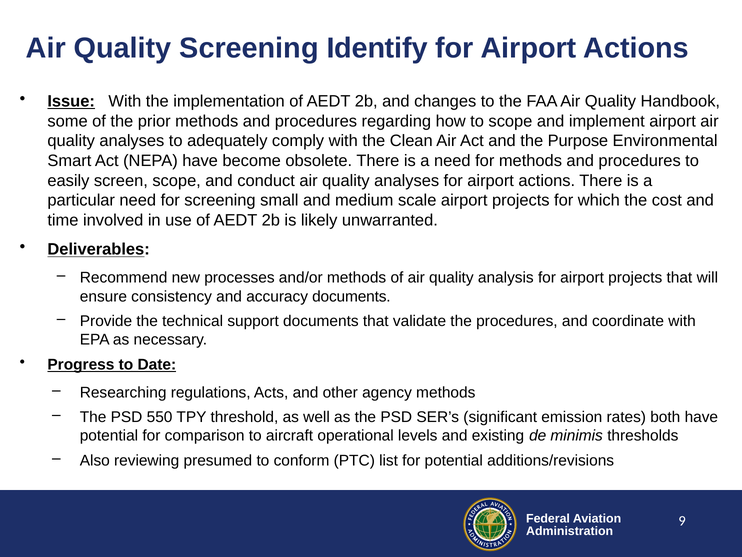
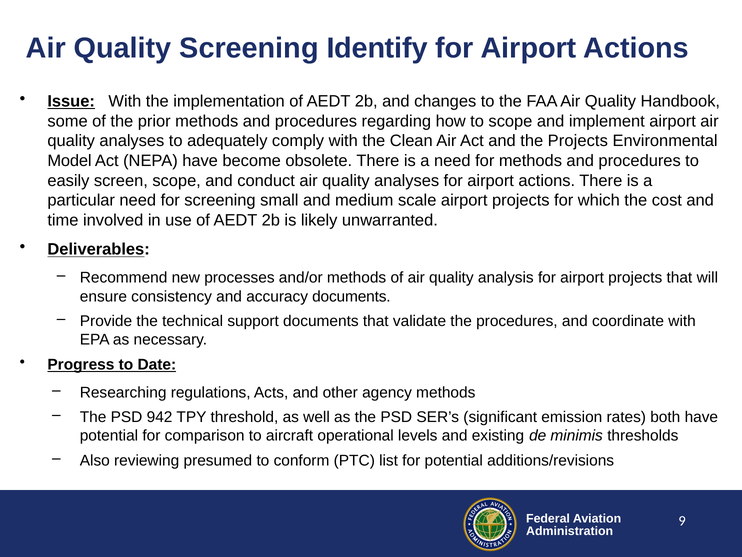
the Purpose: Purpose -> Projects
Smart: Smart -> Model
550: 550 -> 942
